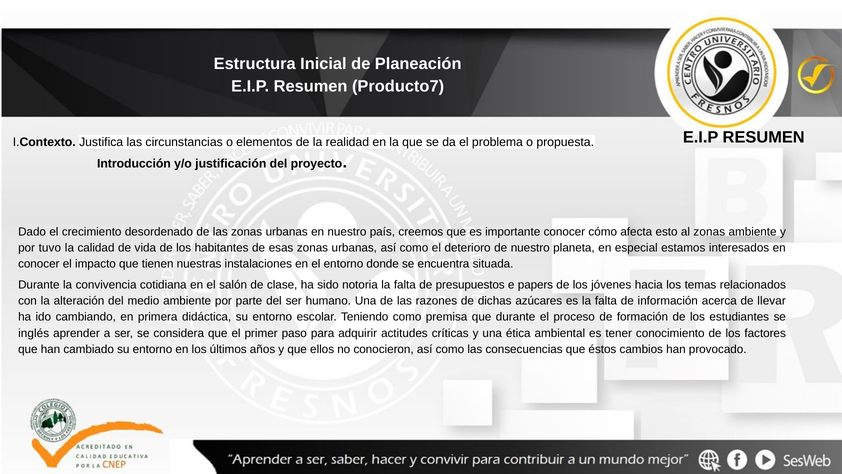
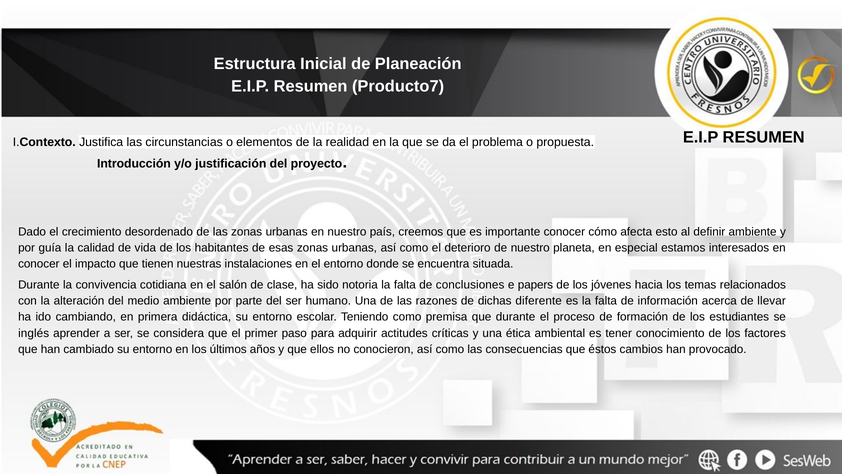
al zonas: zonas -> definir
tuvo: tuvo -> guía
presupuestos: presupuestos -> conclusiones
azúcares: azúcares -> diferente
